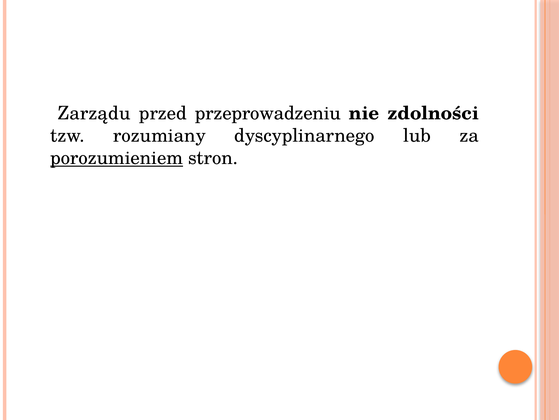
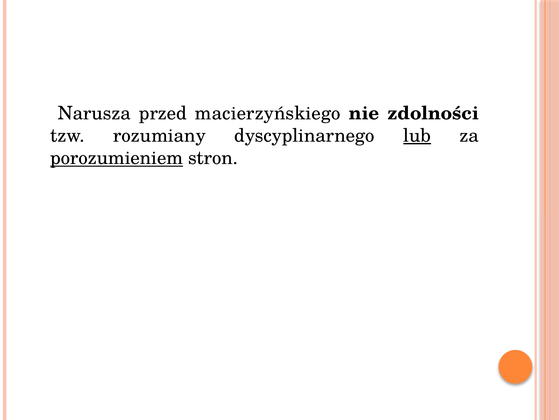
Zarządu: Zarządu -> Narusza
przeprowadzeniu: przeprowadzeniu -> macierzyńskiego
lub underline: none -> present
